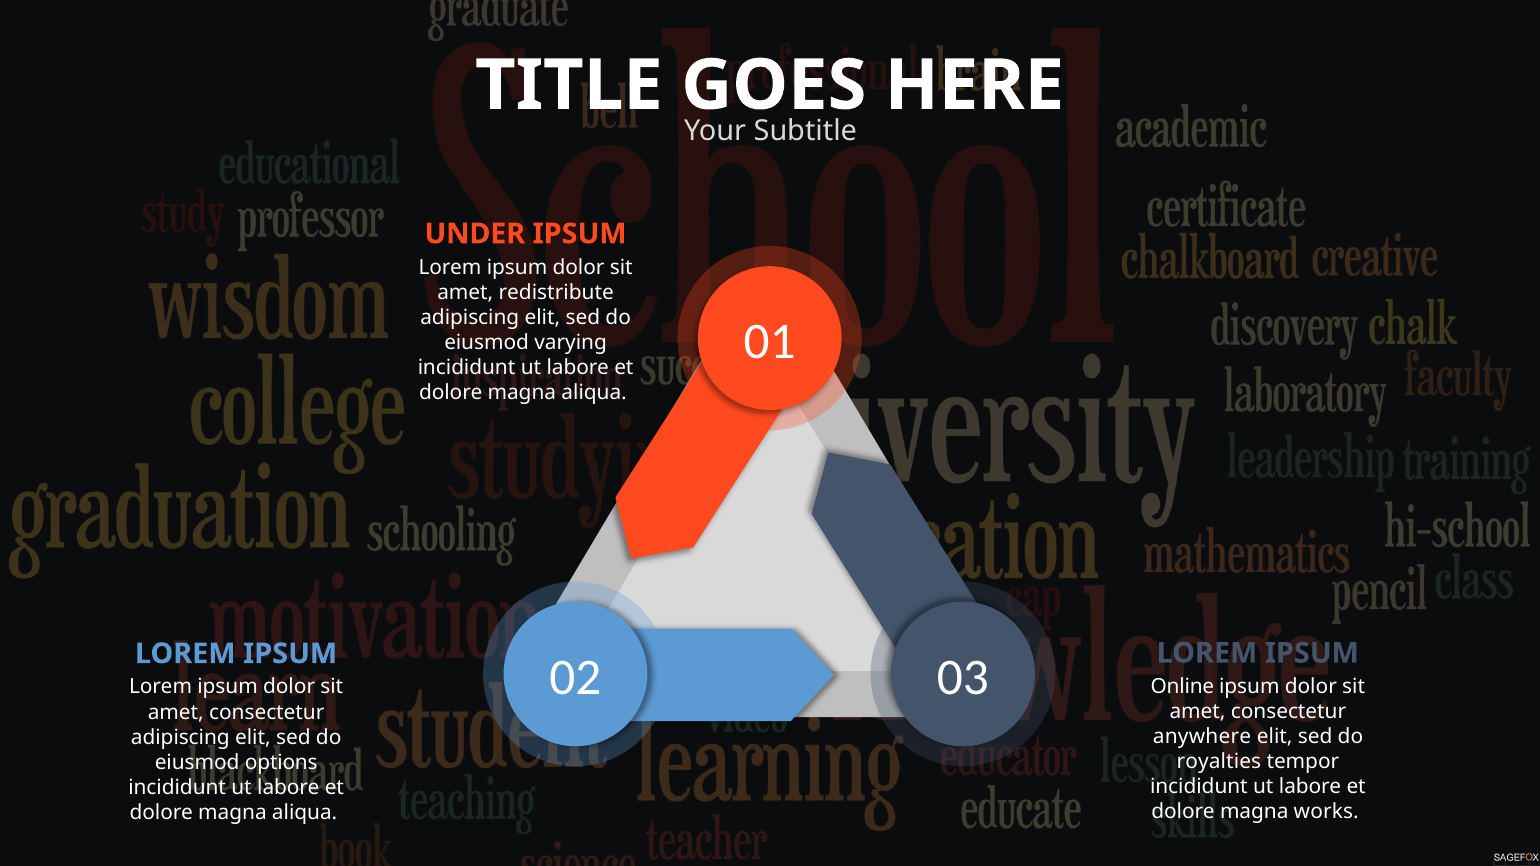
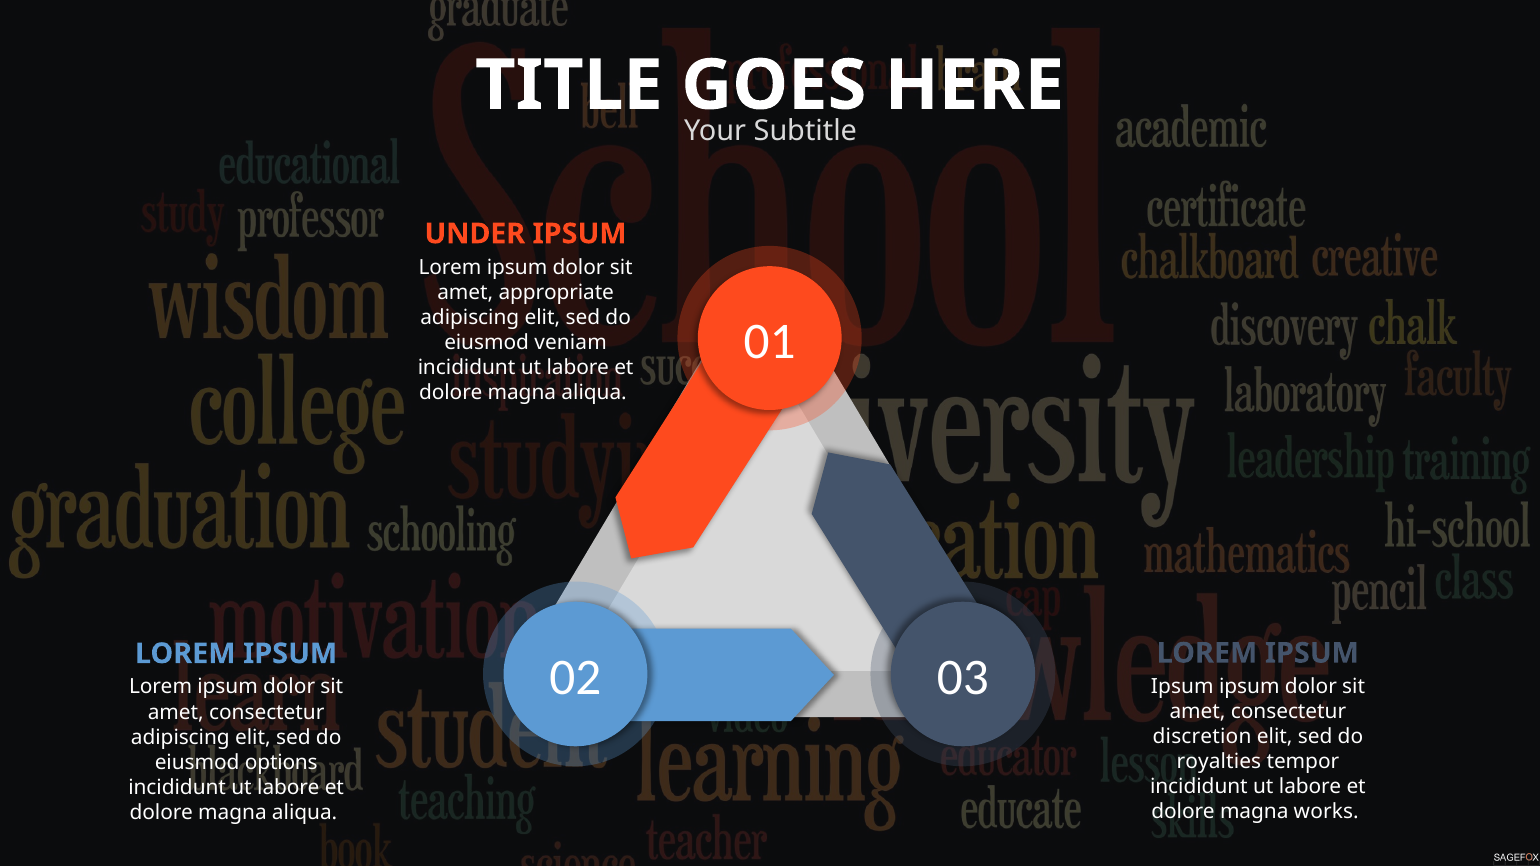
redistribute: redistribute -> appropriate
varying: varying -> veniam
Online at (1182, 687): Online -> Ipsum
anywhere: anywhere -> discretion
